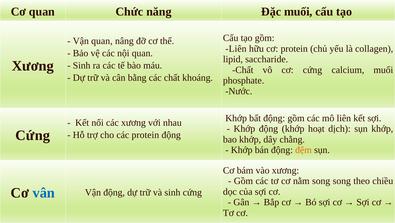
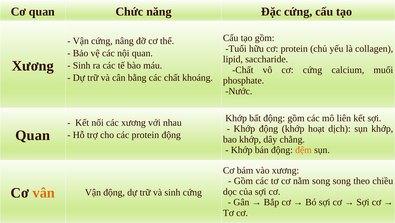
Đặc muối: muối -> cứng
Vận quan: quan -> cứng
Liên at (236, 49): Liên -> Tuổi
Cứng at (33, 135): Cứng -> Quan
vân colour: blue -> orange
